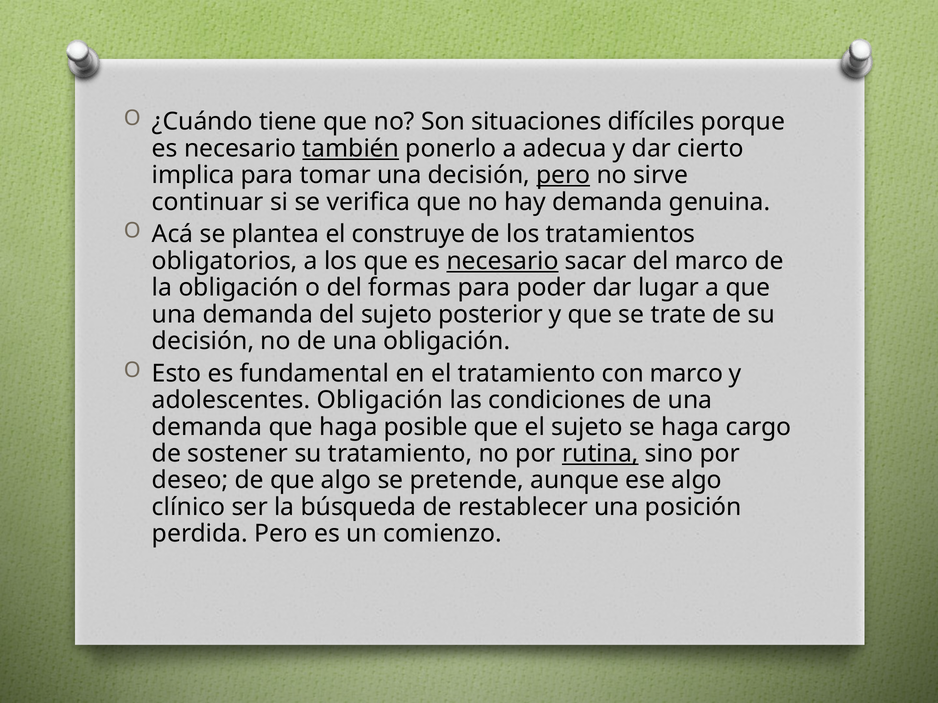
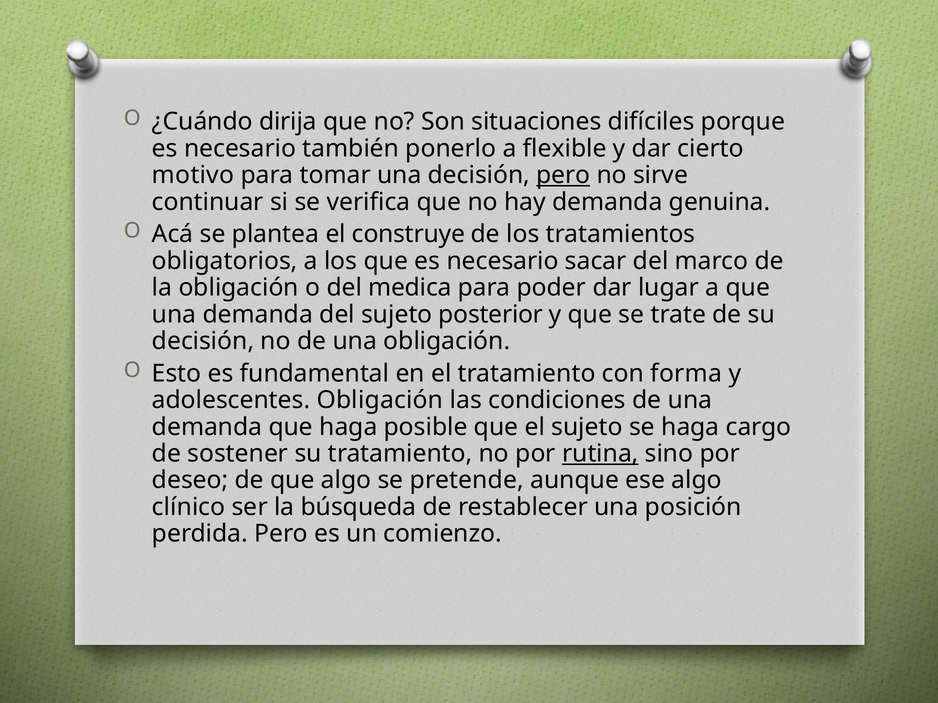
tiene: tiene -> dirija
también underline: present -> none
adecua: adecua -> flexible
implica: implica -> motivo
necesario at (503, 261) underline: present -> none
formas: formas -> medica
con marco: marco -> forma
